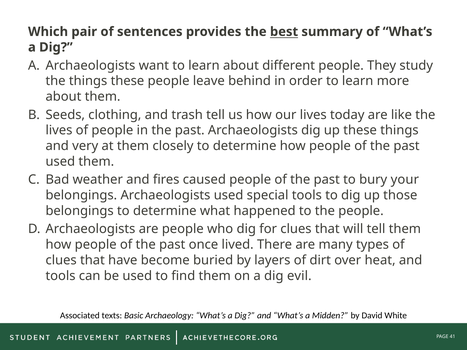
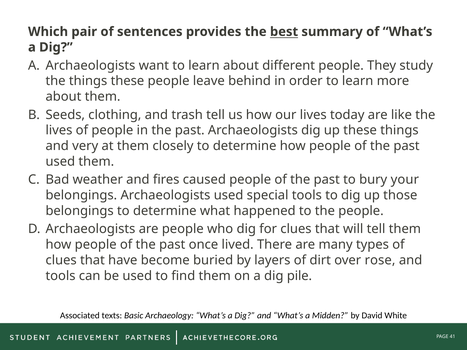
heat: heat -> rose
evil: evil -> pile
